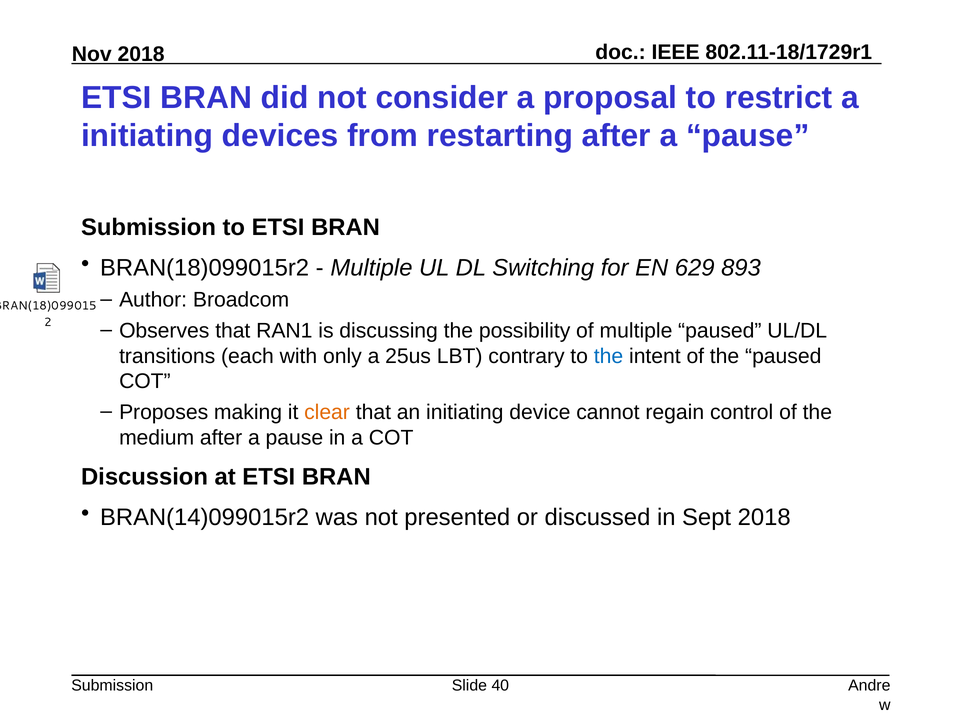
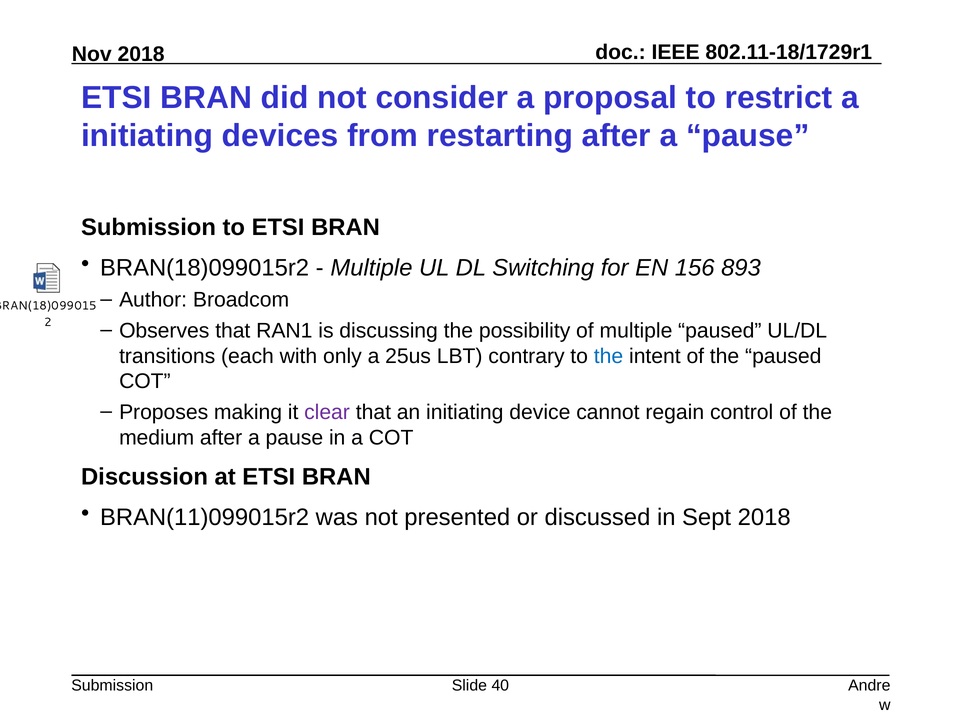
629: 629 -> 156
clear colour: orange -> purple
BRAN(14)099015r2: BRAN(14)099015r2 -> BRAN(11)099015r2
